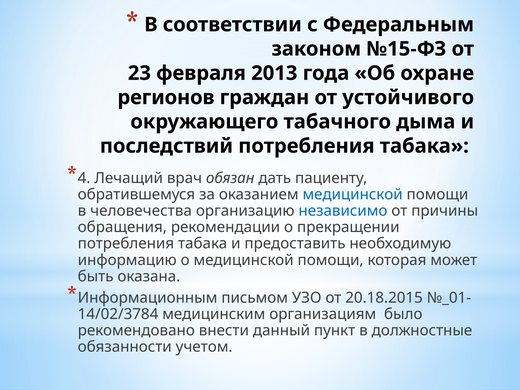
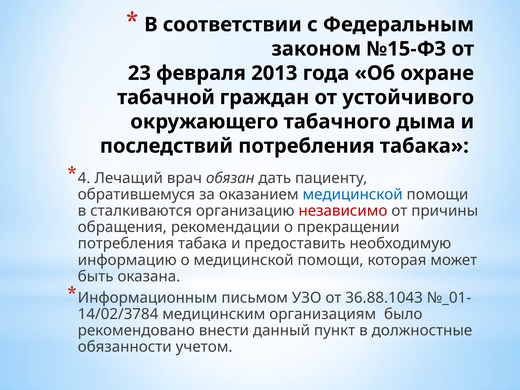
регионов: регионов -> табачной
человечества: человечества -> сталкиваются
независимо colour: blue -> red
20.18.2015: 20.18.2015 -> 36.88.1043
